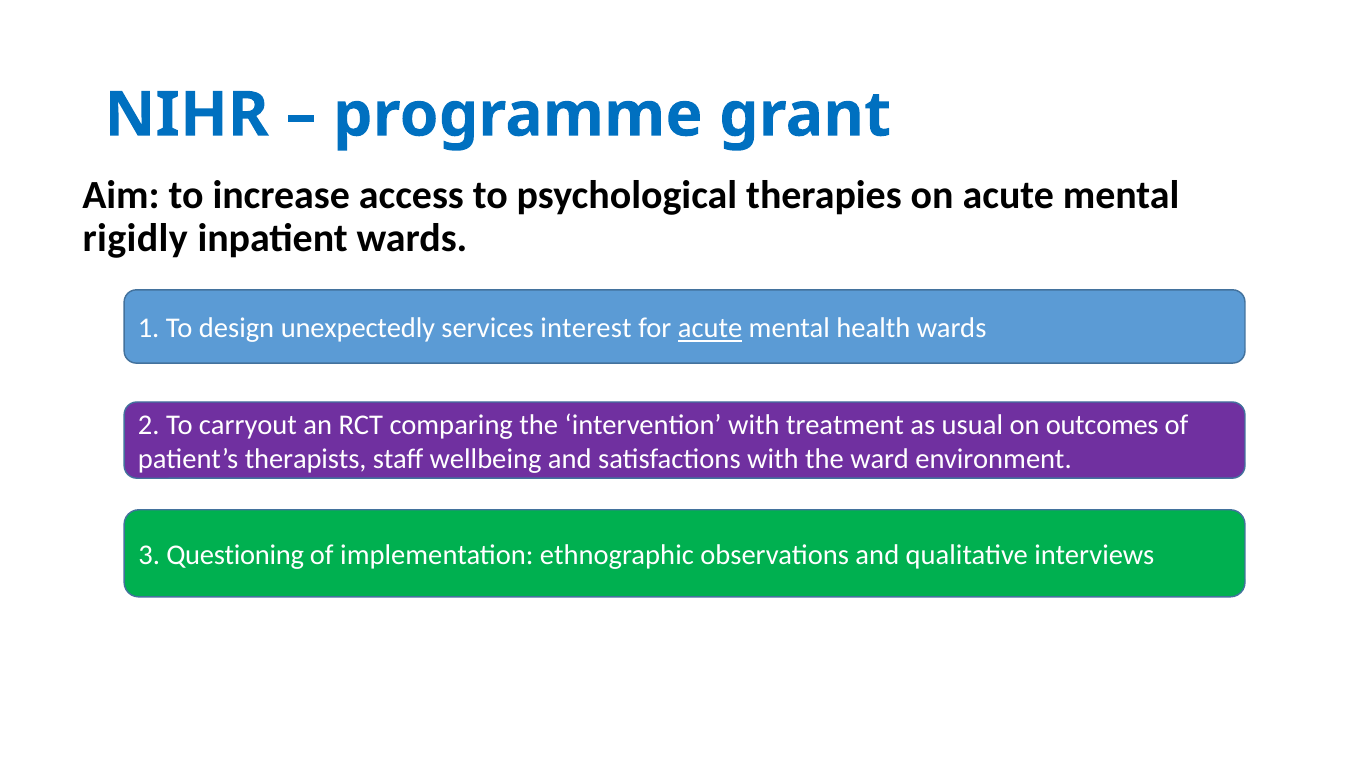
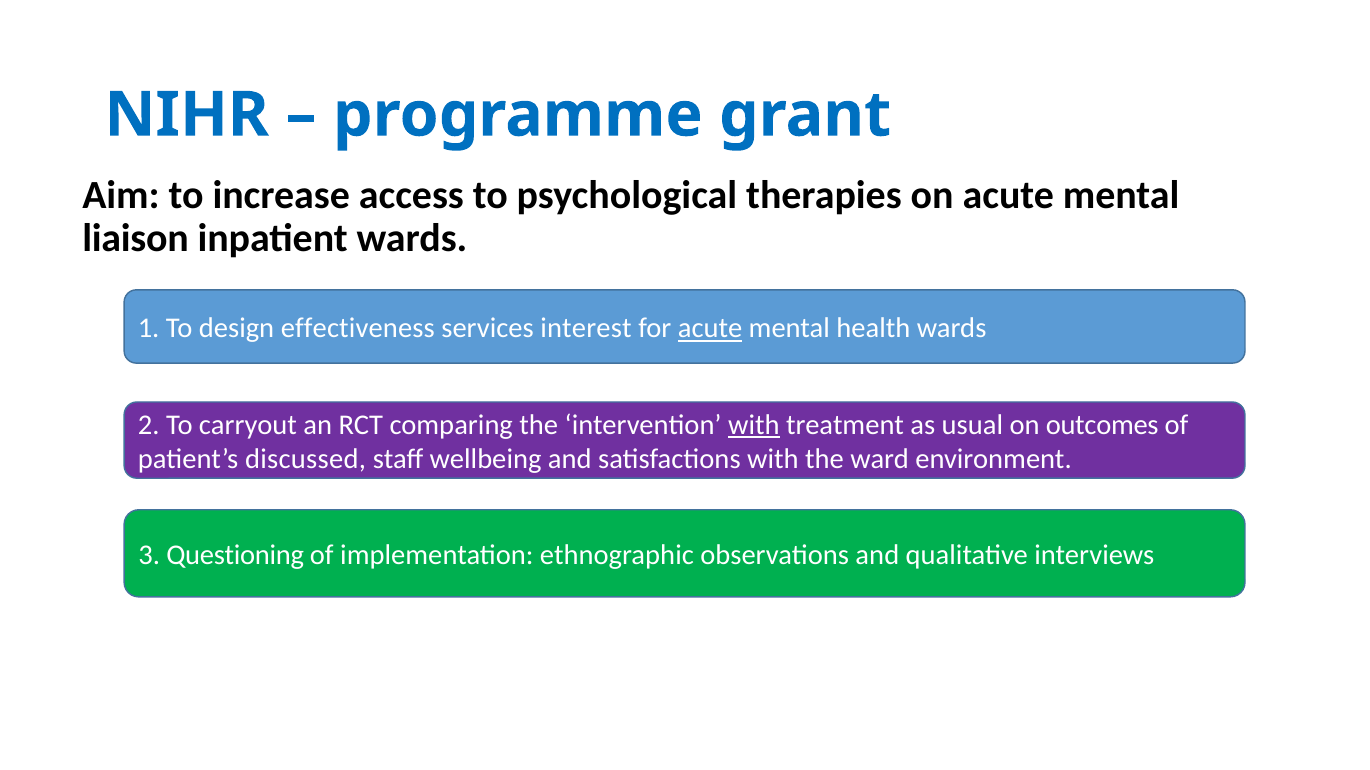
rigidly: rigidly -> liaison
unexpectedly: unexpectedly -> effectiveness
with at (754, 425) underline: none -> present
therapists: therapists -> discussed
